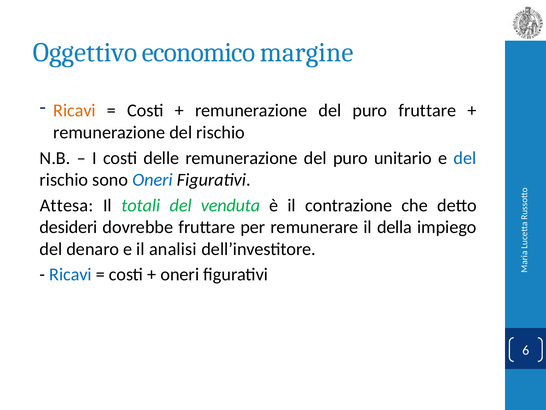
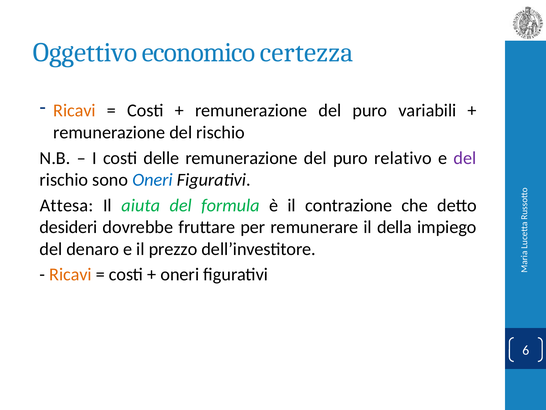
margine: margine -> certezza
puro fruttare: fruttare -> variabili
unitario: unitario -> relativo
del at (465, 158) colour: blue -> purple
totali: totali -> aiuta
venduta: venduta -> formula
analisi: analisi -> prezzo
Ricavi at (70, 274) colour: blue -> orange
